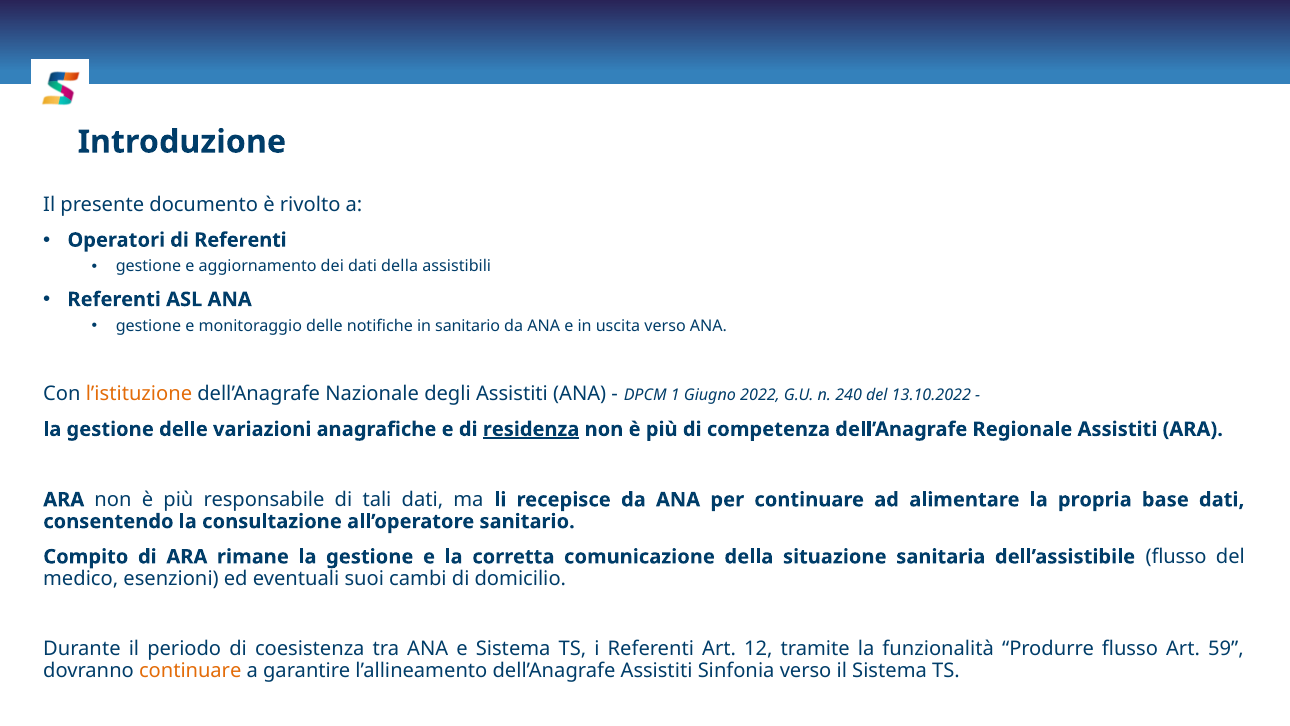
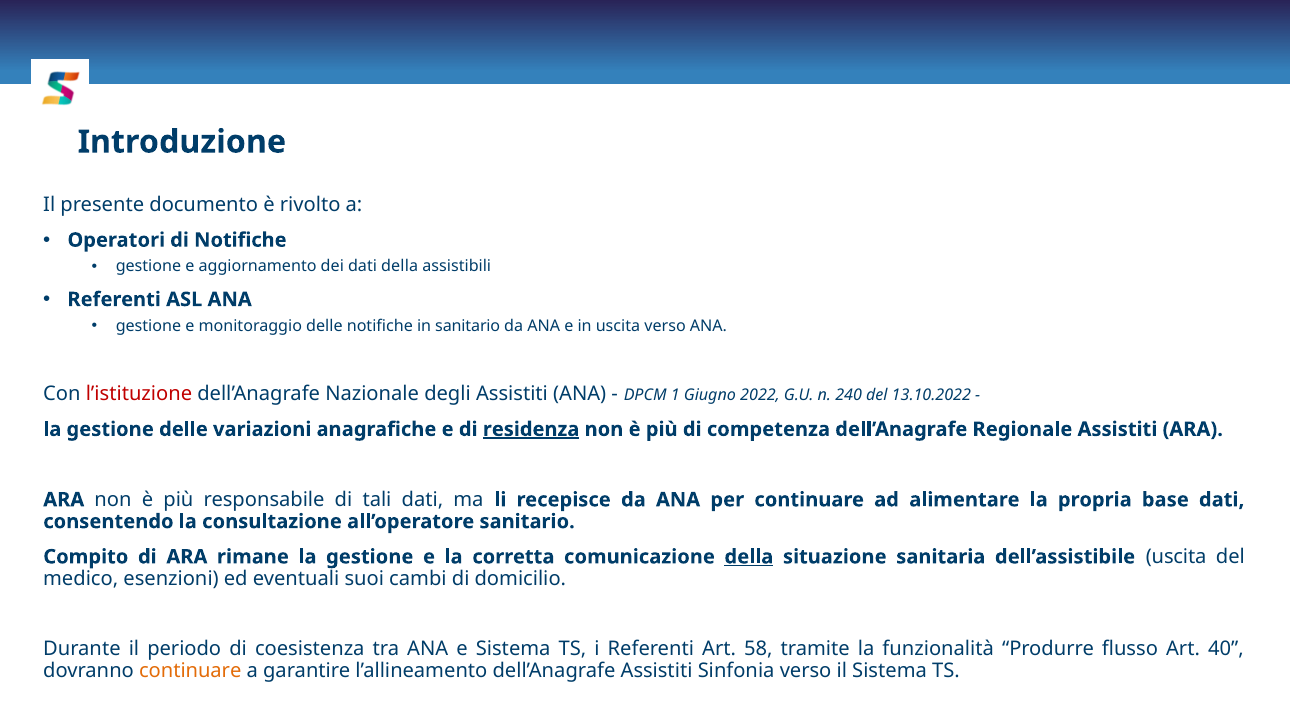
di Referenti: Referenti -> Notifiche
l’istituzione colour: orange -> red
della at (749, 557) underline: none -> present
dell’assistibile flusso: flusso -> uscita
12: 12 -> 58
59: 59 -> 40
